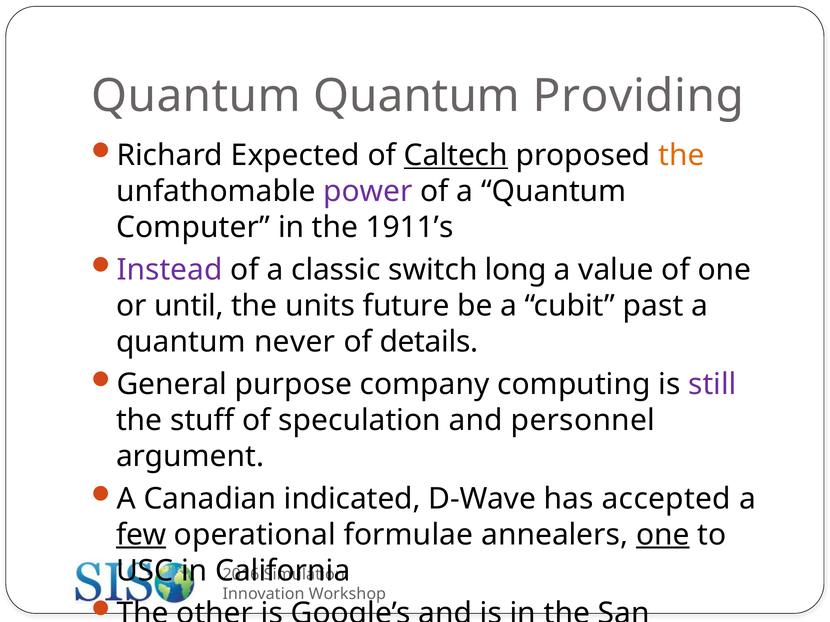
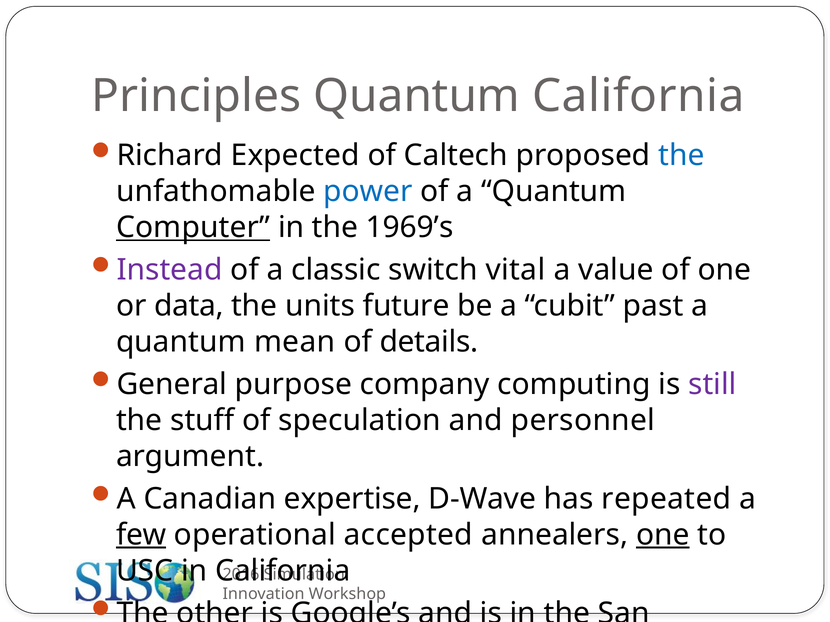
Quantum at (196, 96): Quantum -> Principles
Quantum Providing: Providing -> California
Caltech underline: present -> none
the at (681, 156) colour: orange -> blue
power colour: purple -> blue
Computer underline: none -> present
1911’s: 1911’s -> 1969’s
long: long -> vital
until: until -> data
never: never -> mean
indicated: indicated -> expertise
accepted: accepted -> repeated
formulae: formulae -> accepted
